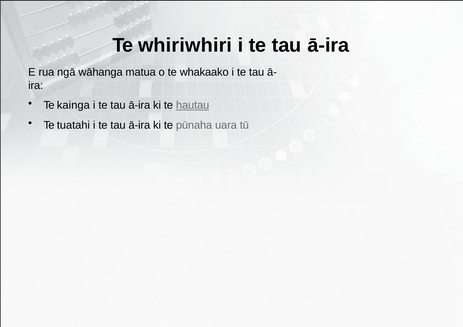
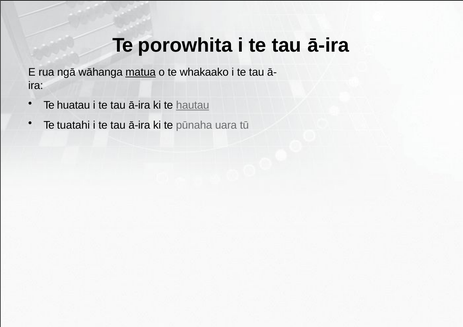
whiriwhiri: whiriwhiri -> porowhita
matua underline: none -> present
kainga: kainga -> huatau
